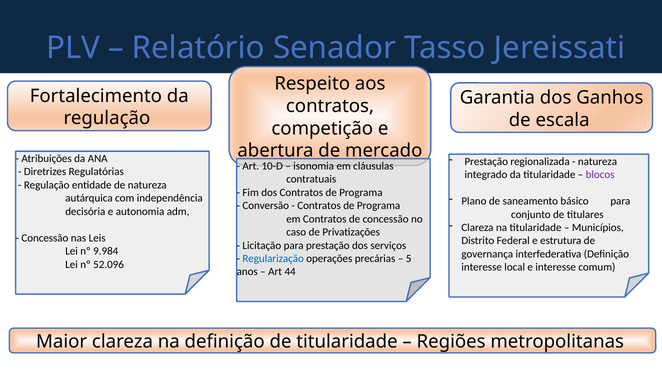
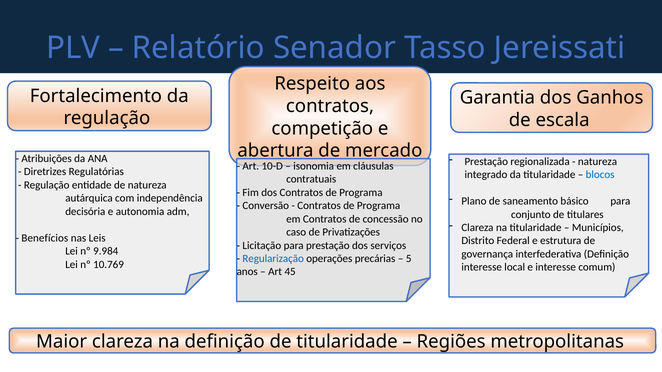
blocos colour: purple -> blue
Concessão at (45, 238): Concessão -> Benefícios
52.096: 52.096 -> 10.769
44: 44 -> 45
